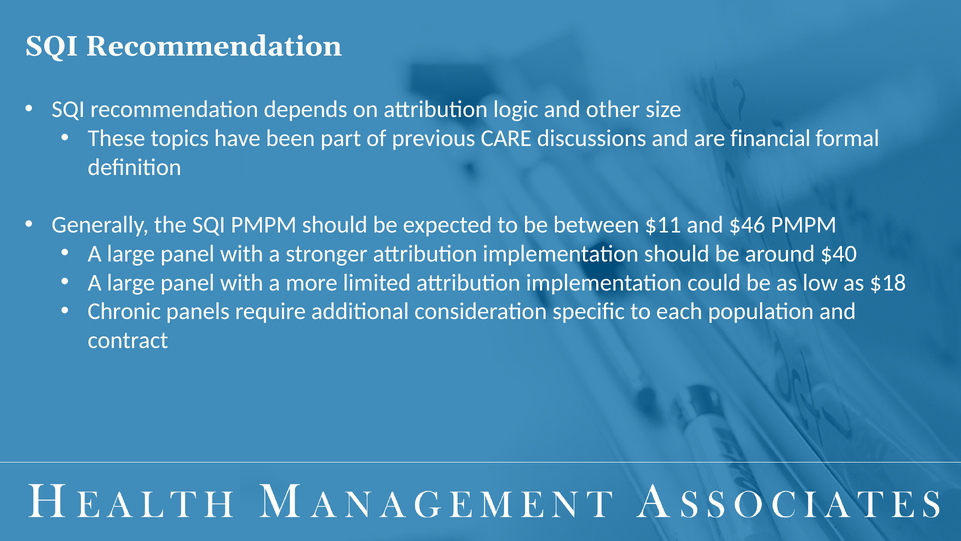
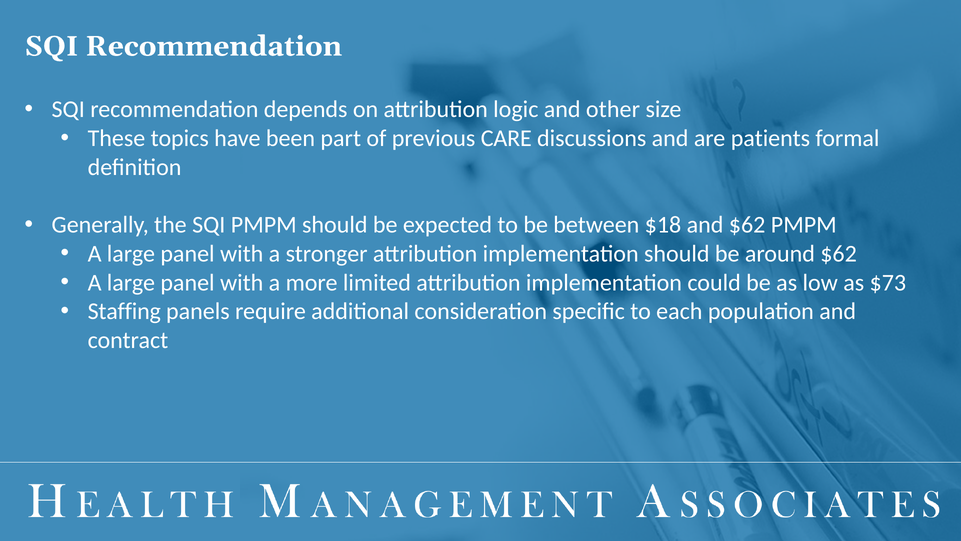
financial: financial -> patients
$11: $11 -> $18
and $46: $46 -> $62
around $40: $40 -> $62
$18: $18 -> $73
Chronic: Chronic -> Staffing
